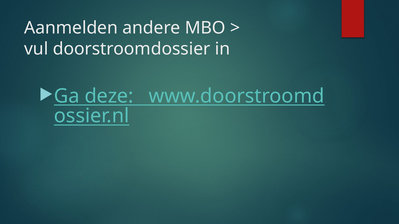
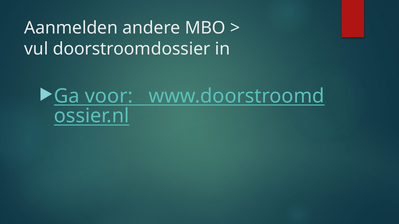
deze: deze -> voor
